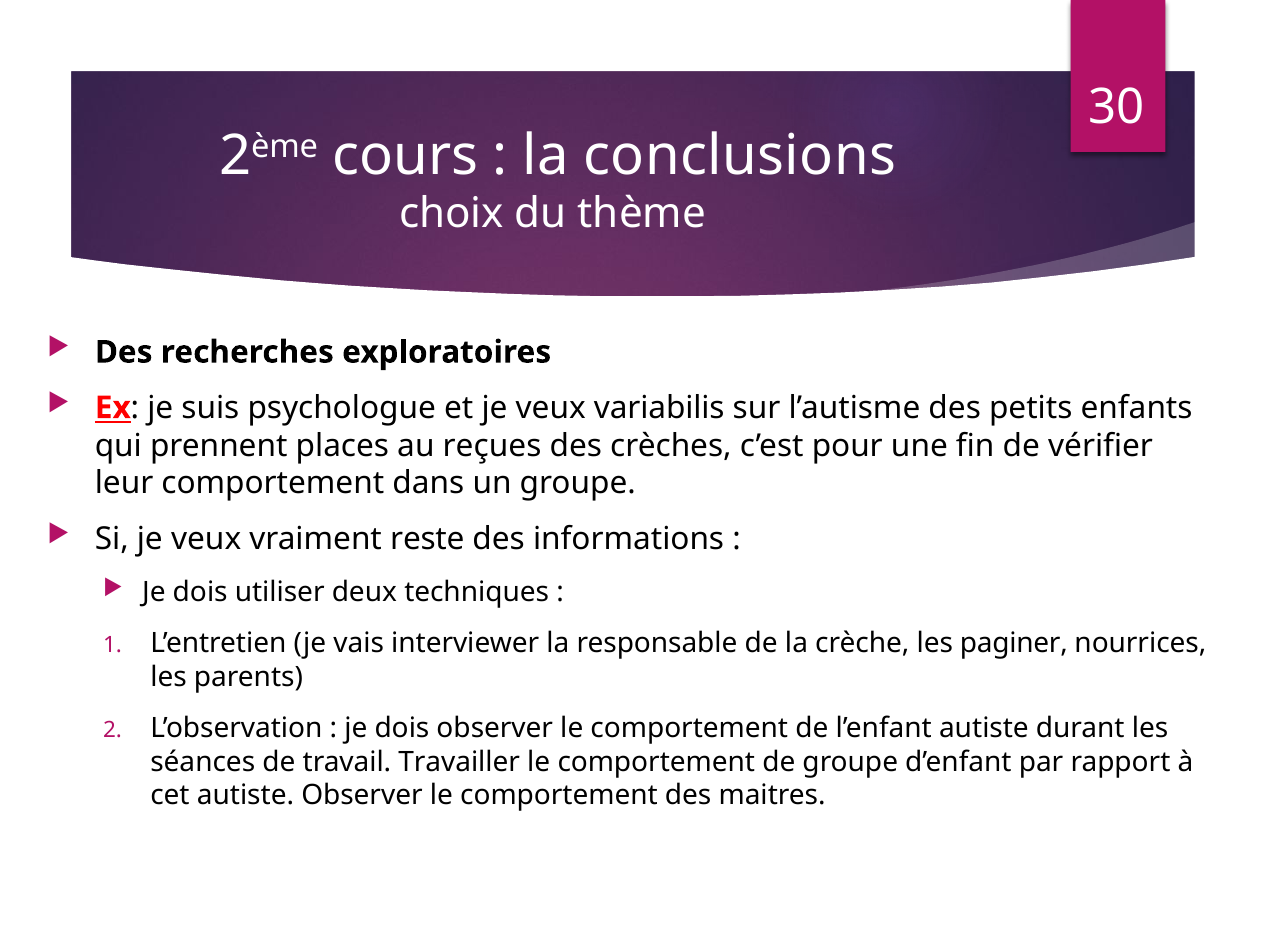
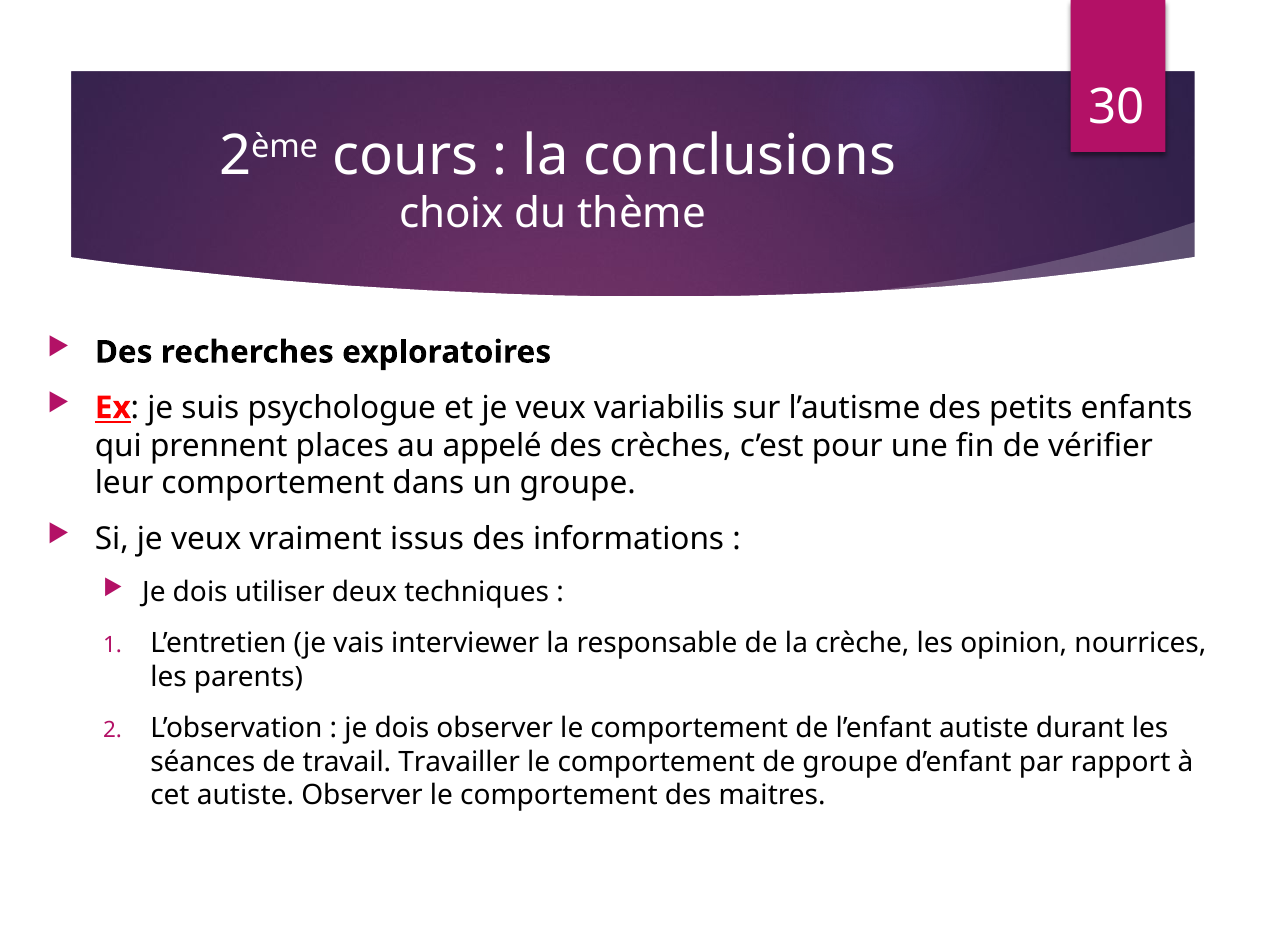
reçues: reçues -> appelé
reste: reste -> issus
paginer: paginer -> opinion
